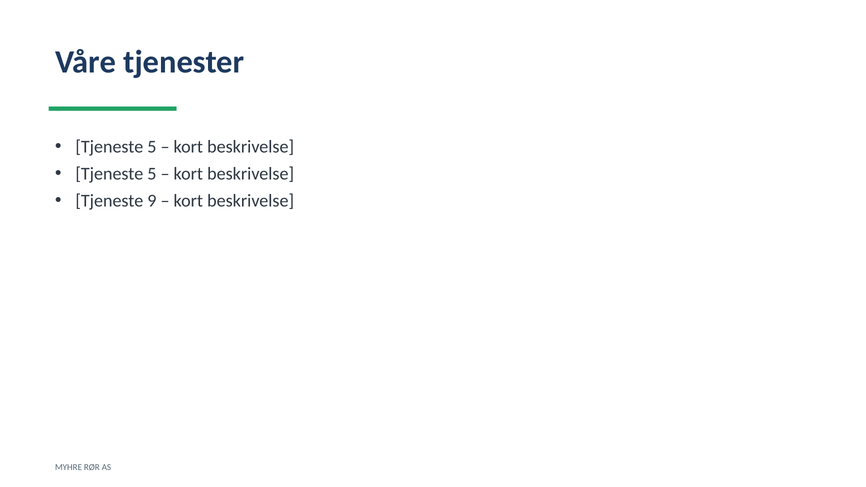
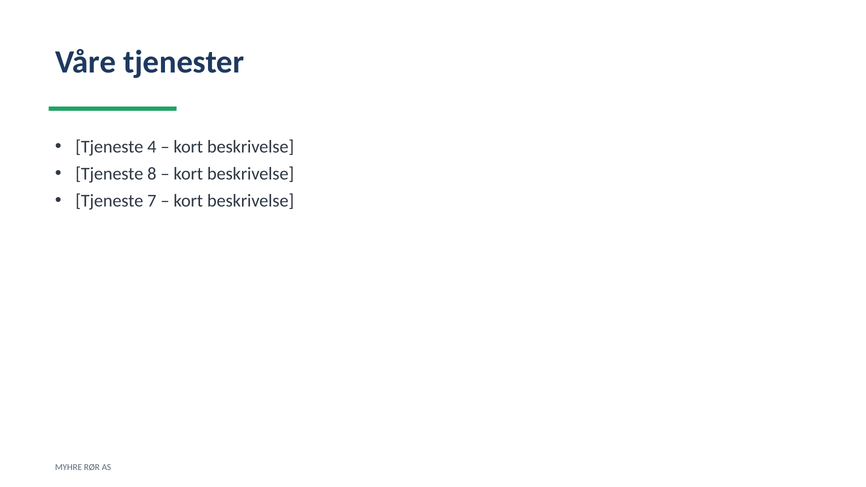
5 at (152, 147): 5 -> 4
5 at (152, 174): 5 -> 8
9: 9 -> 7
